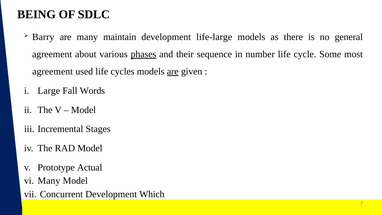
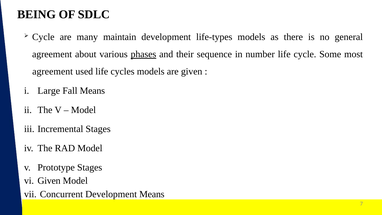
Barry at (43, 37): Barry -> Cycle
life-large: life-large -> life-types
are at (173, 71) underline: present -> none
Fall Words: Words -> Means
Prototype Actual: Actual -> Stages
Many at (49, 181): Many -> Given
Development Which: Which -> Means
